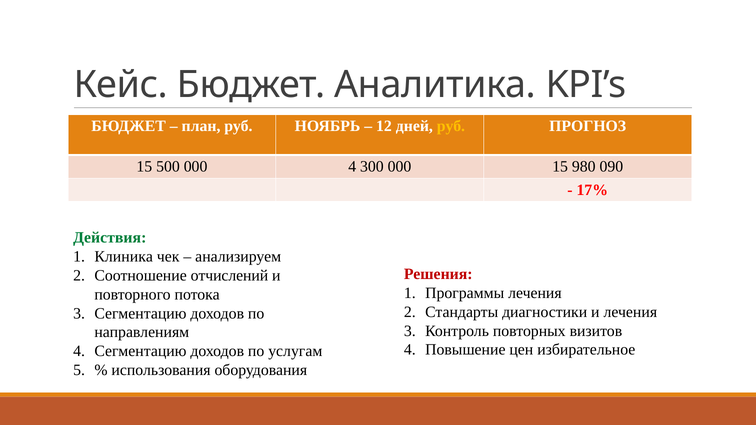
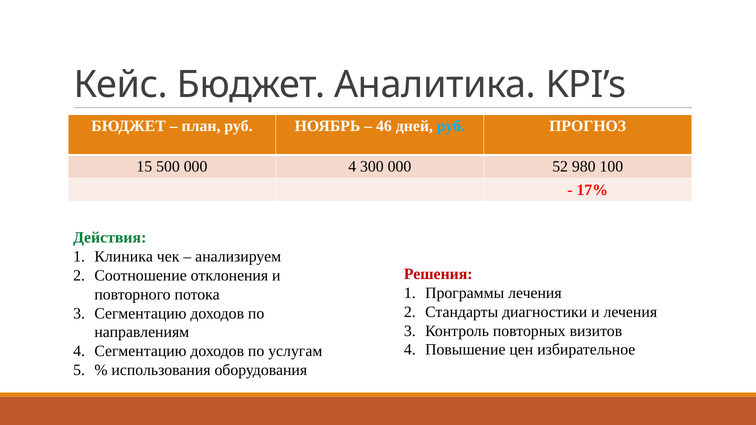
12: 12 -> 46
руб at (451, 126) colour: yellow -> light blue
000 15: 15 -> 52
090: 090 -> 100
отчислений: отчислений -> отклонения
